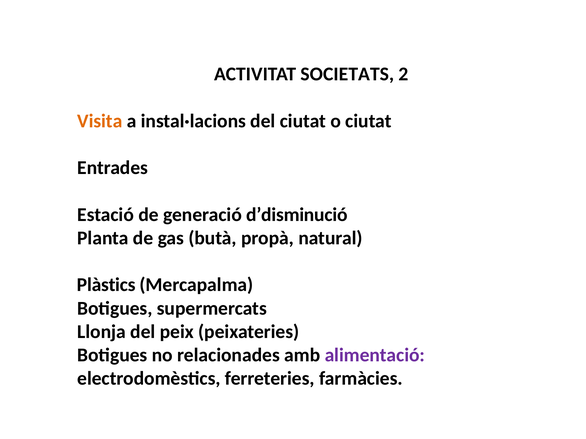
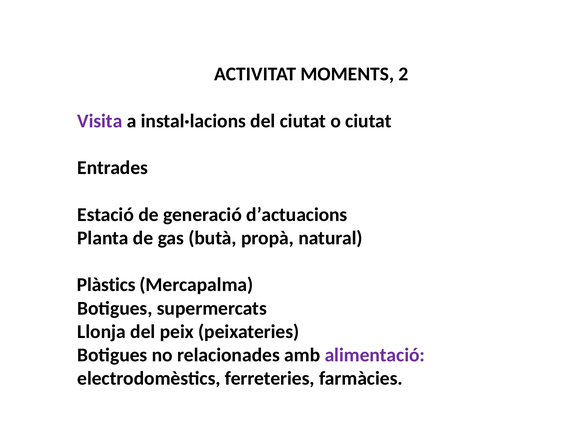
SOCIETATS: SOCIETATS -> MOMENTS
Visita colour: orange -> purple
d’disminució: d’disminució -> d’actuacions
